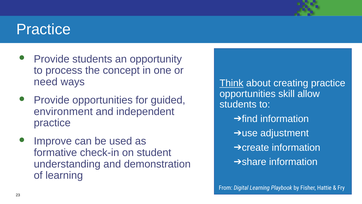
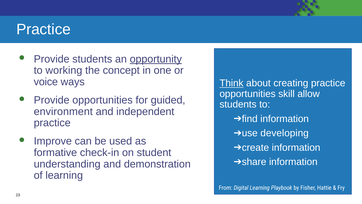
opportunity underline: none -> present
process: process -> working
need: need -> voice
adjustment: adjustment -> developing
